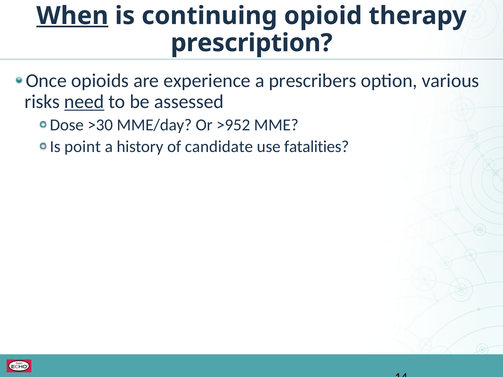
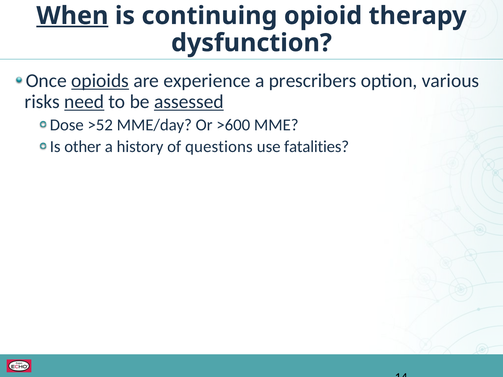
prescription: prescription -> dysfunction
opioids underline: none -> present
assessed underline: none -> present
>30: >30 -> >52
>952: >952 -> >600
point: point -> other
candidate: candidate -> questions
